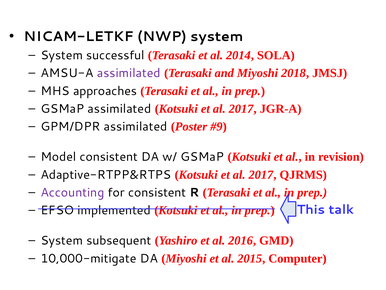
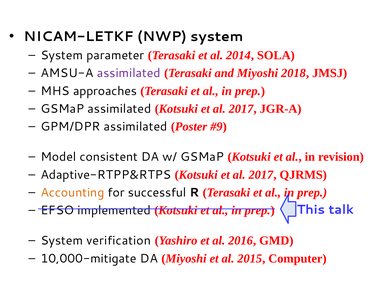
successful: successful -> parameter
Accounting colour: purple -> orange
for consistent: consistent -> successful
subsequent: subsequent -> verification
